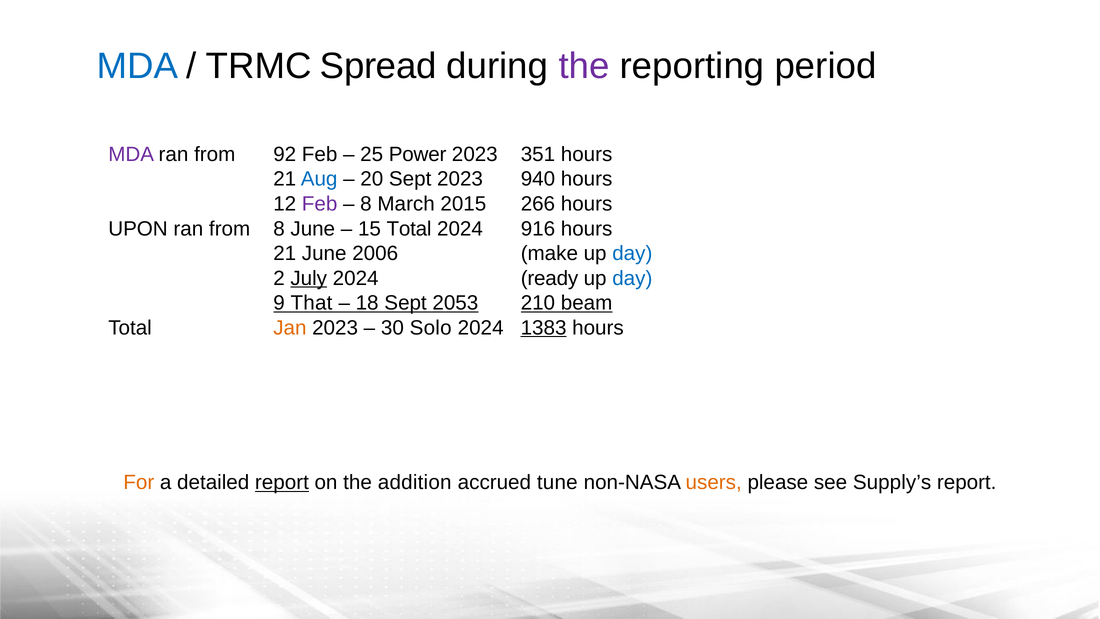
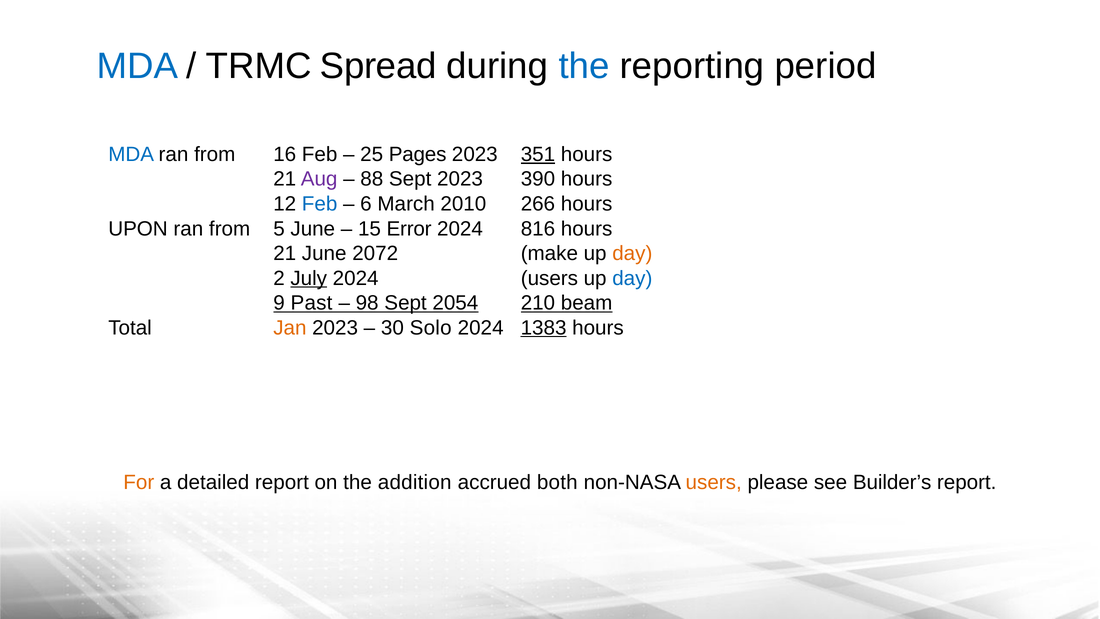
the at (584, 66) colour: purple -> blue
MDA at (131, 154) colour: purple -> blue
92: 92 -> 16
Power: Power -> Pages
351 underline: none -> present
Aug colour: blue -> purple
20: 20 -> 88
940: 940 -> 390
Feb at (320, 204) colour: purple -> blue
8 at (366, 204): 8 -> 6
2015: 2015 -> 2010
from 8: 8 -> 5
15 Total: Total -> Error
916: 916 -> 816
2006: 2006 -> 2072
day at (632, 253) colour: blue -> orange
2024 ready: ready -> users
That: That -> Past
18: 18 -> 98
2053: 2053 -> 2054
report at (282, 482) underline: present -> none
tune: tune -> both
Supply’s: Supply’s -> Builder’s
